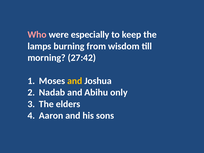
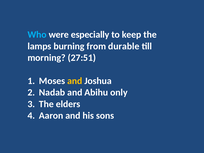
Who colour: pink -> light blue
wisdom: wisdom -> durable
27:42: 27:42 -> 27:51
